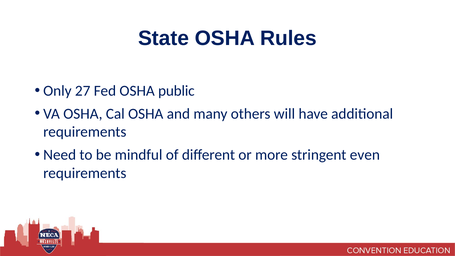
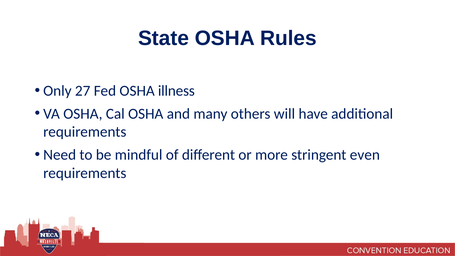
public: public -> illness
